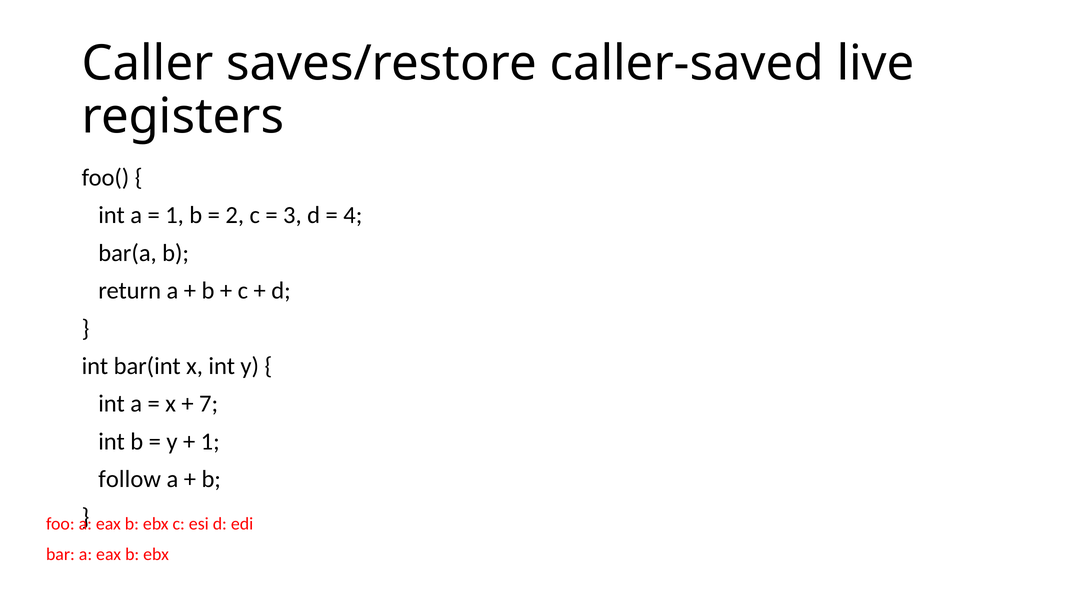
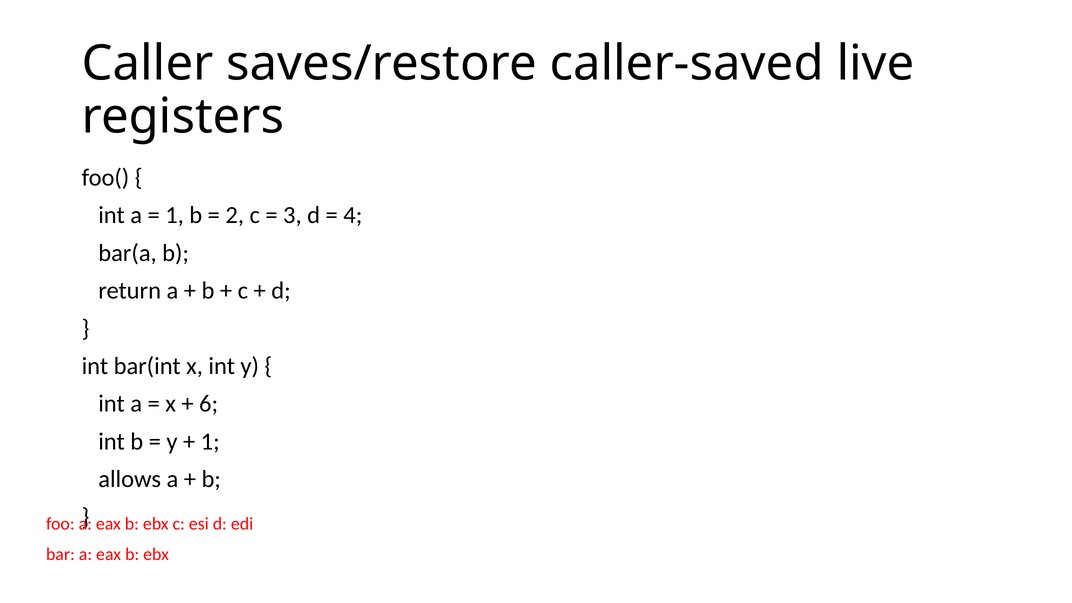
7: 7 -> 6
follow: follow -> allows
